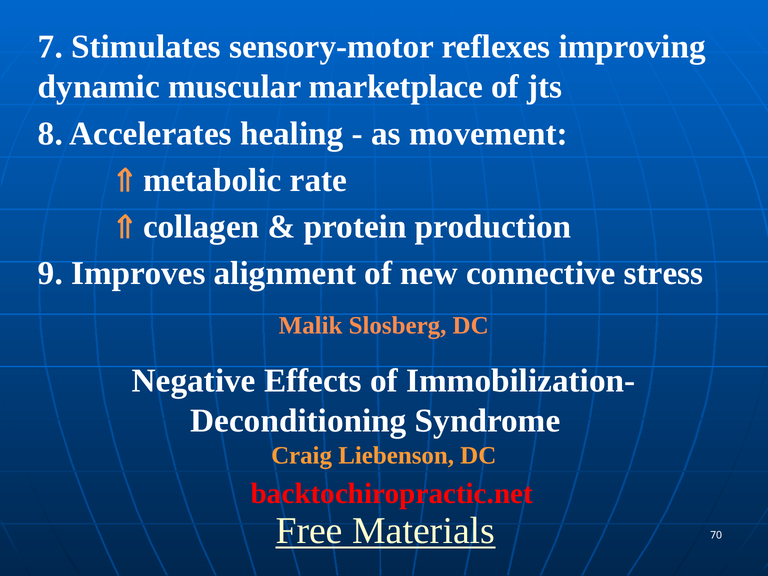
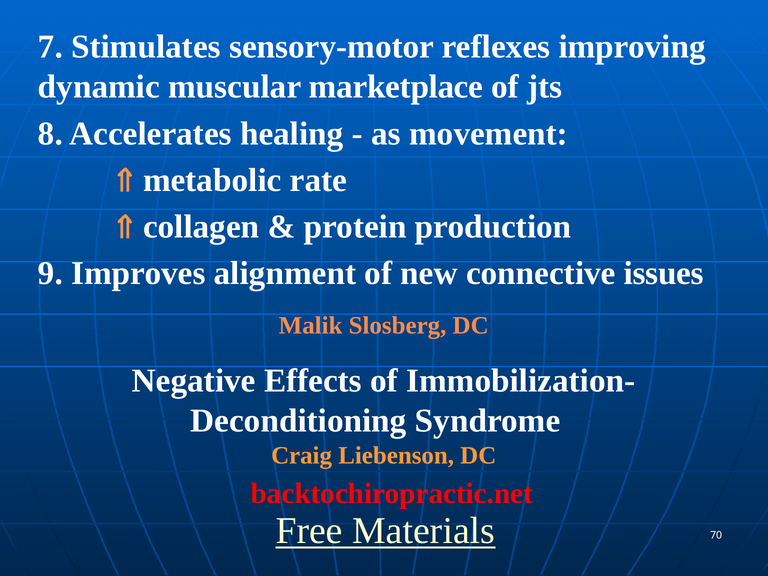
stress: stress -> issues
